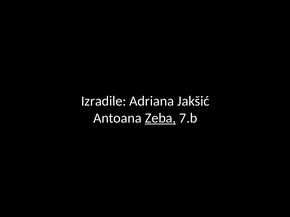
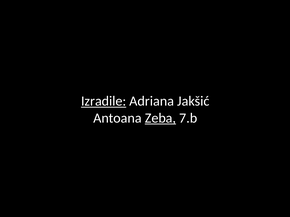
Izradile underline: none -> present
